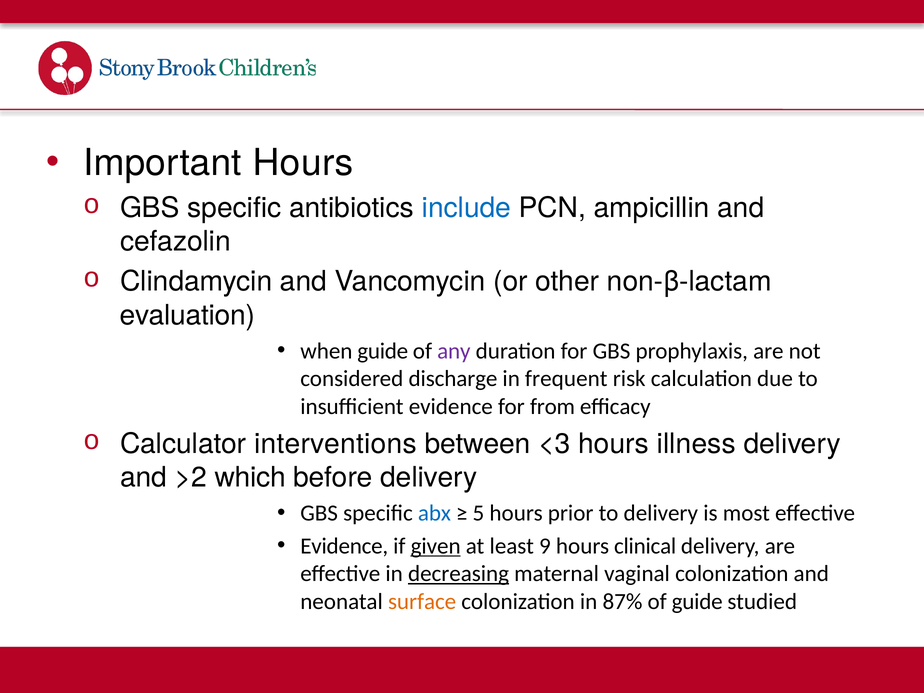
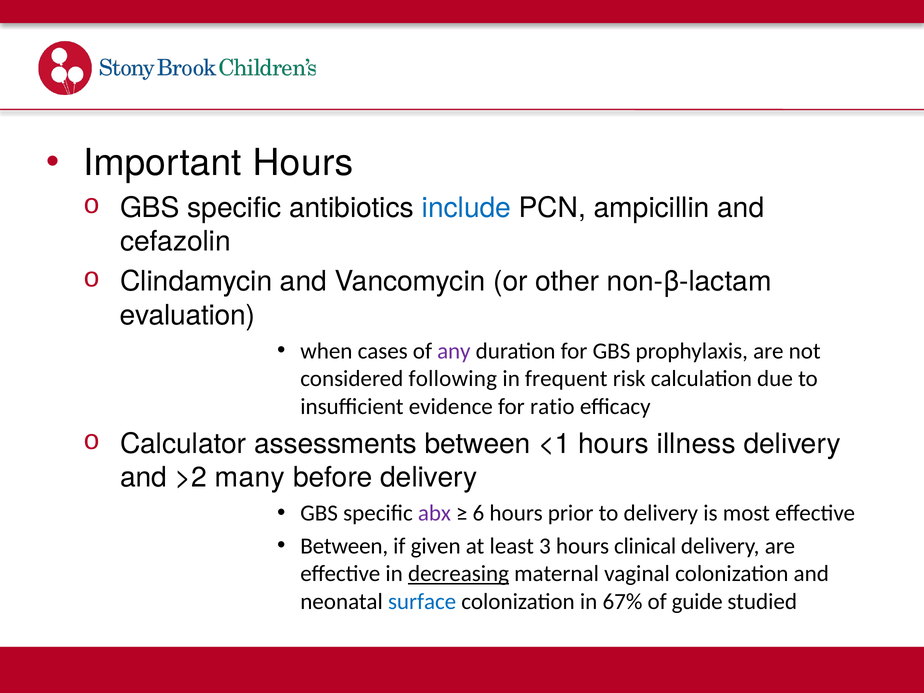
when guide: guide -> cases
discharge: discharge -> following
from: from -> ratio
interventions: interventions -> assessments
<3: <3 -> <1
which: which -> many
abx colour: blue -> purple
5: 5 -> 6
Evidence at (344, 546): Evidence -> Between
given underline: present -> none
9: 9 -> 3
surface colour: orange -> blue
87%: 87% -> 67%
